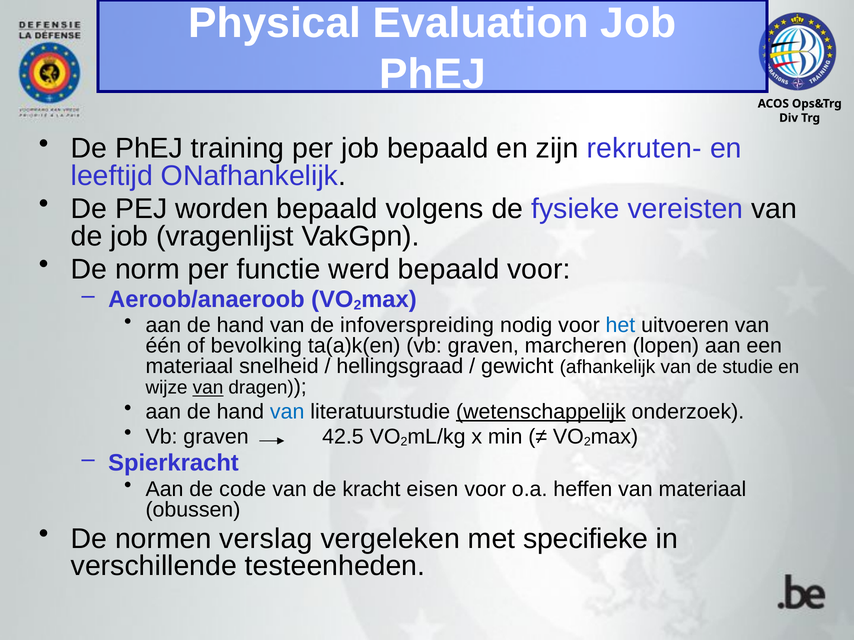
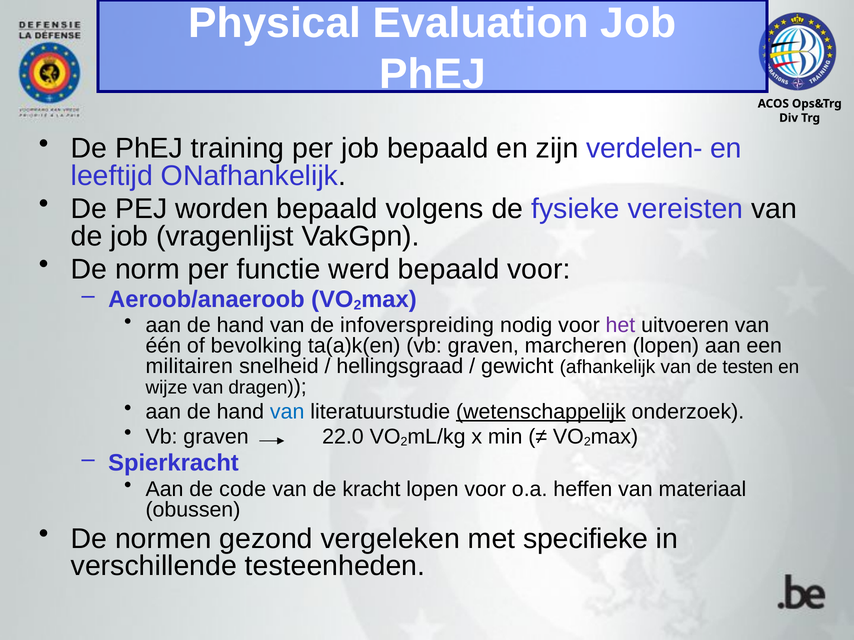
rekruten-: rekruten- -> verdelen-
het colour: blue -> purple
materiaal at (189, 367): materiaal -> militairen
studie: studie -> testen
van at (208, 388) underline: present -> none
42.5: 42.5 -> 22.0
kracht eisen: eisen -> lopen
verslag: verslag -> gezond
